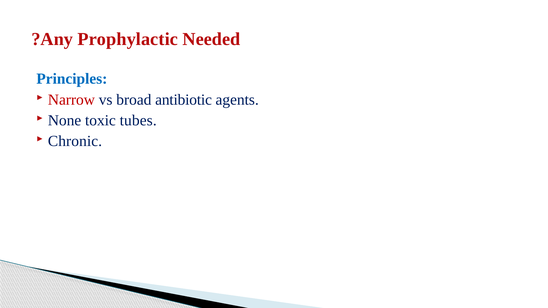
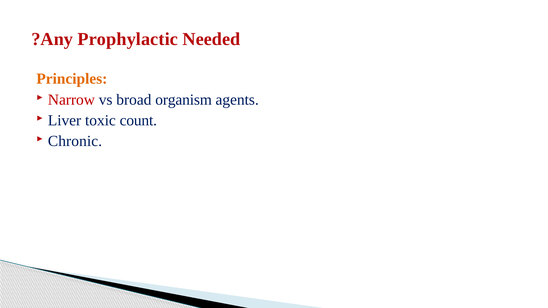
Principles colour: blue -> orange
antibiotic: antibiotic -> organism
None: None -> Liver
tubes: tubes -> count
